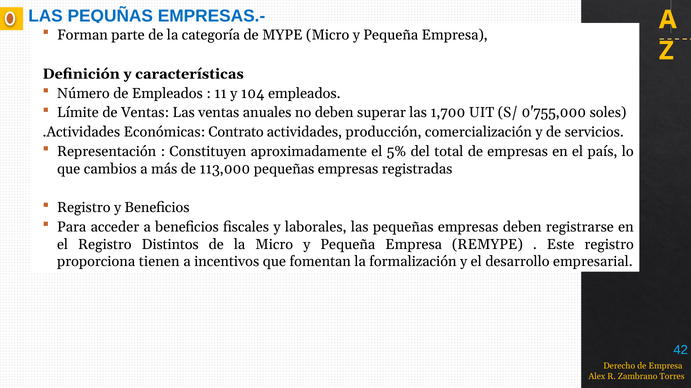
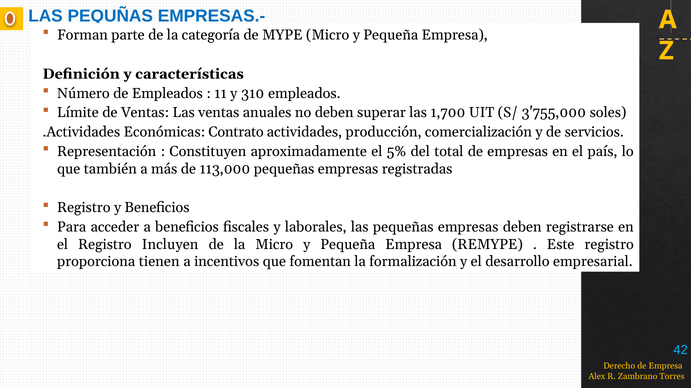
104: 104 -> 310
0'755,000: 0'755,000 -> 3'755,000
cambios: cambios -> también
Distintos: Distintos -> Incluyen
